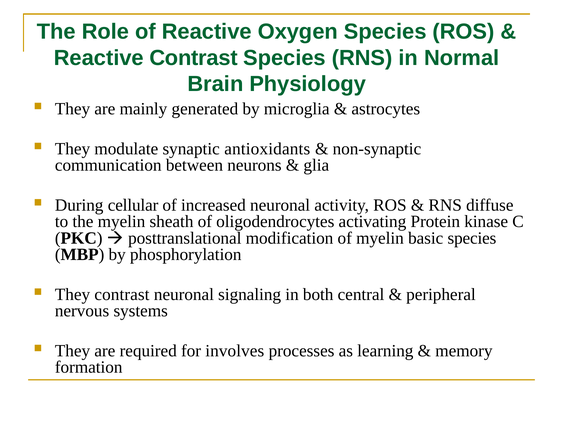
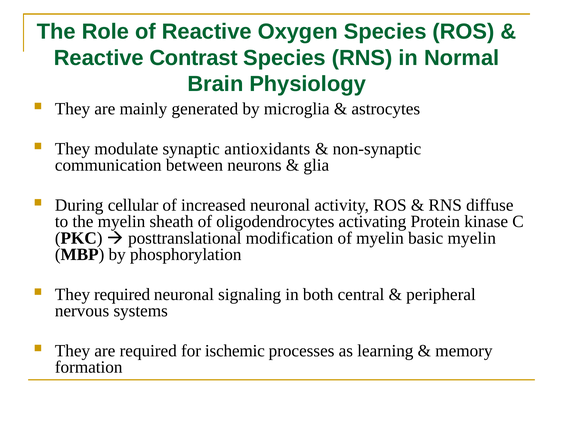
basic species: species -> myelin
They contrast: contrast -> required
involves: involves -> ischemic
